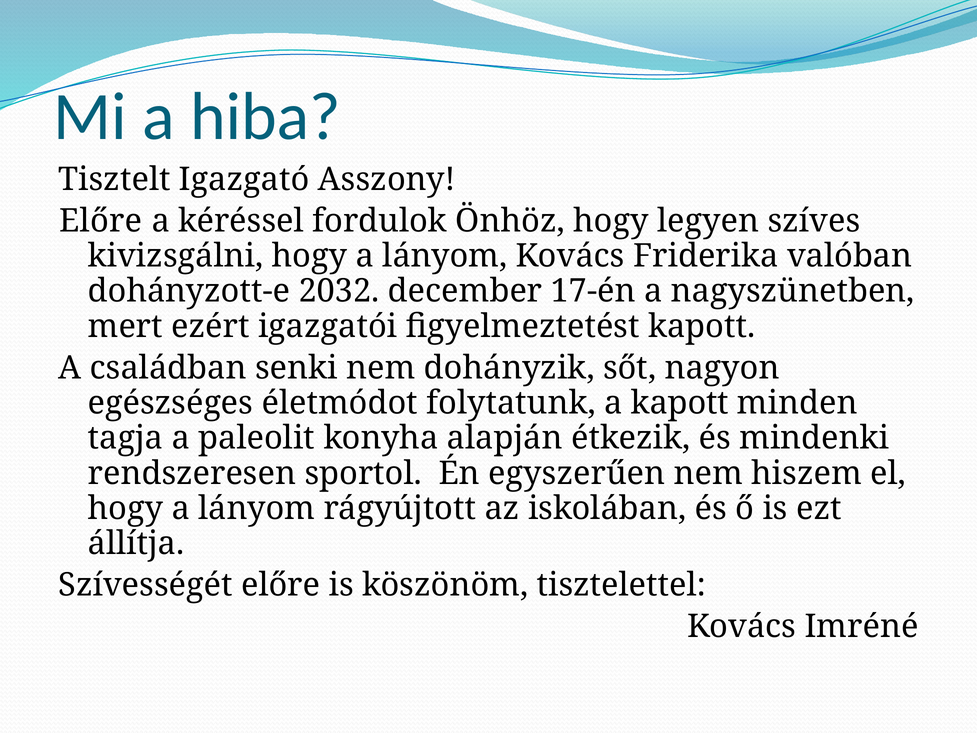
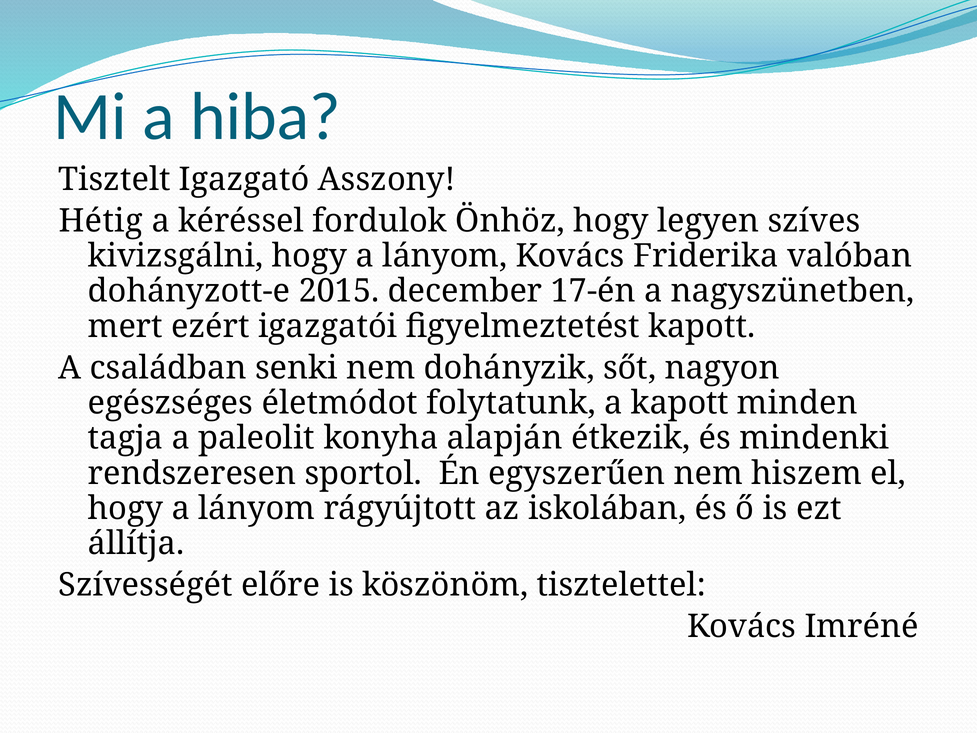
Előre at (101, 221): Előre -> Hétig
2032: 2032 -> 2015
